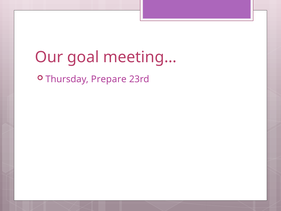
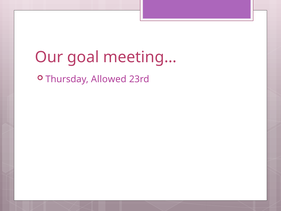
Prepare: Prepare -> Allowed
